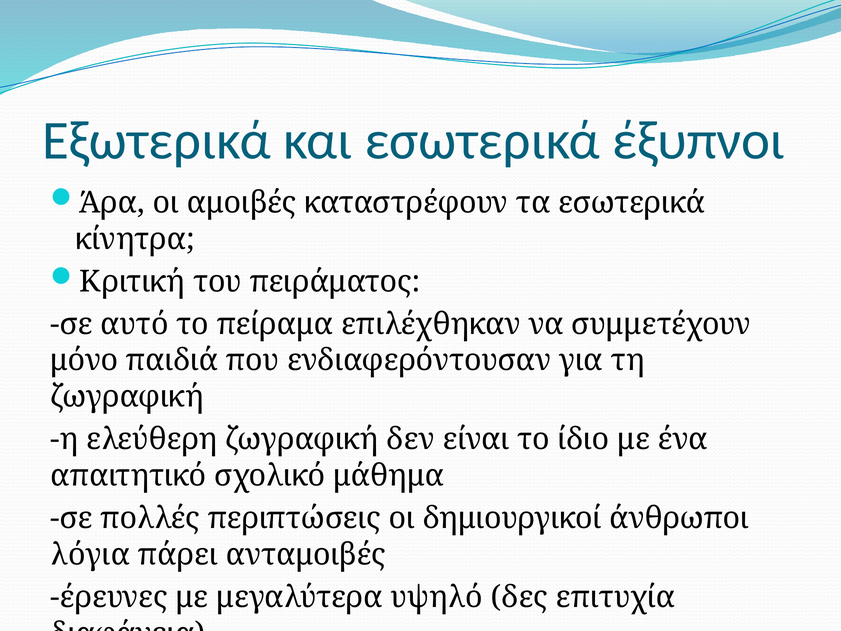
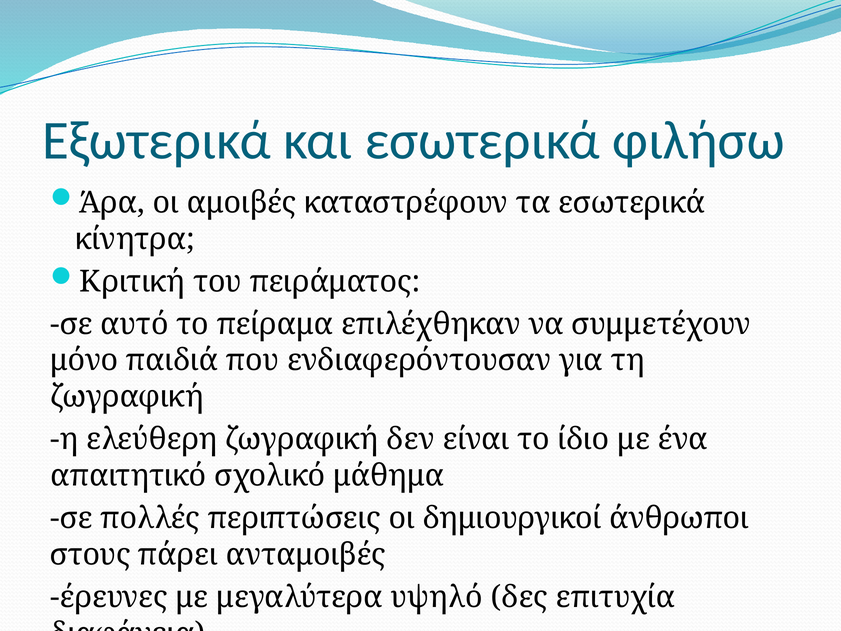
έξυπνοι: έξυπνοι -> φιλήσω
λόγια: λόγια -> στους
